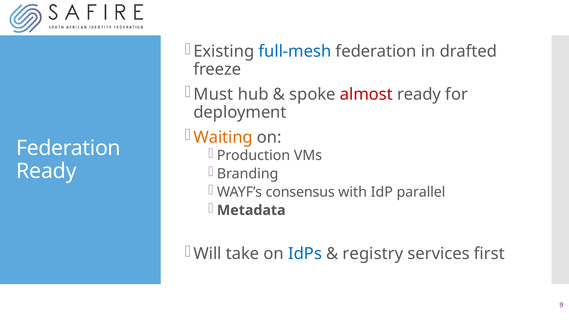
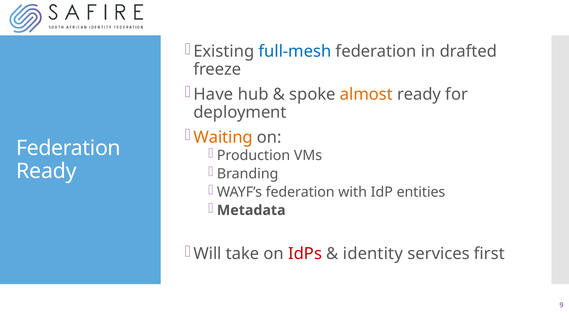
Must: Must -> Have
almost colour: red -> orange
WAYF’s consensus: consensus -> federation
parallel: parallel -> entities
IdPs colour: blue -> red
registry: registry -> identity
